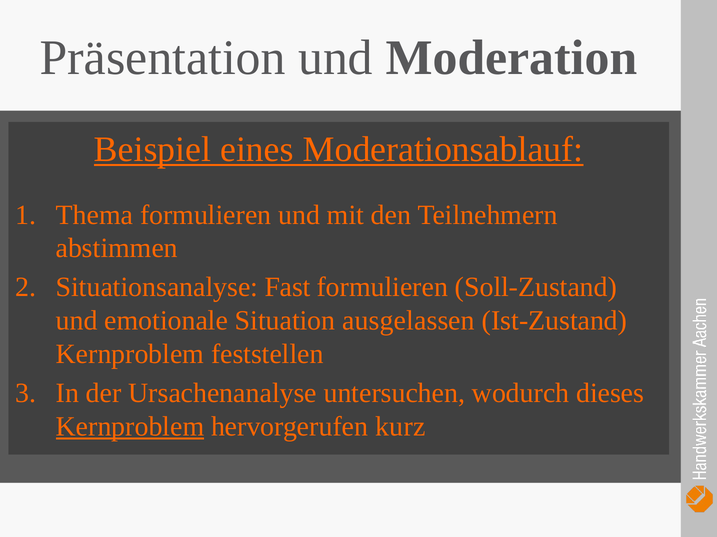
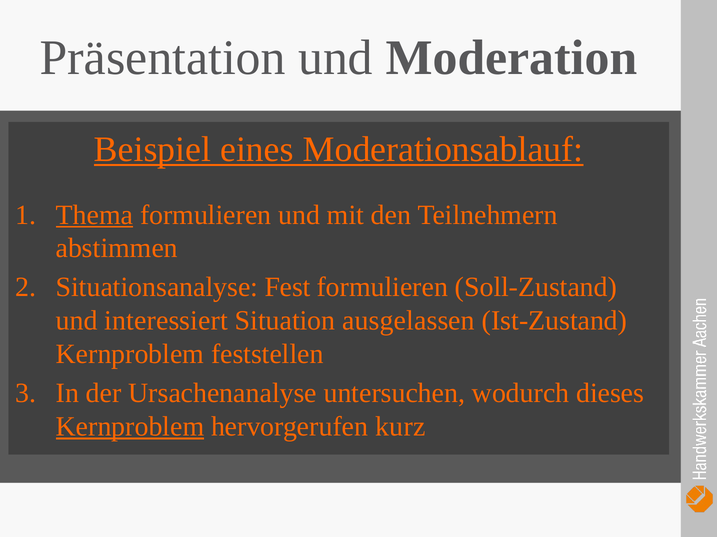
Thema underline: none -> present
Fast: Fast -> Fest
emotionale: emotionale -> interessiert
